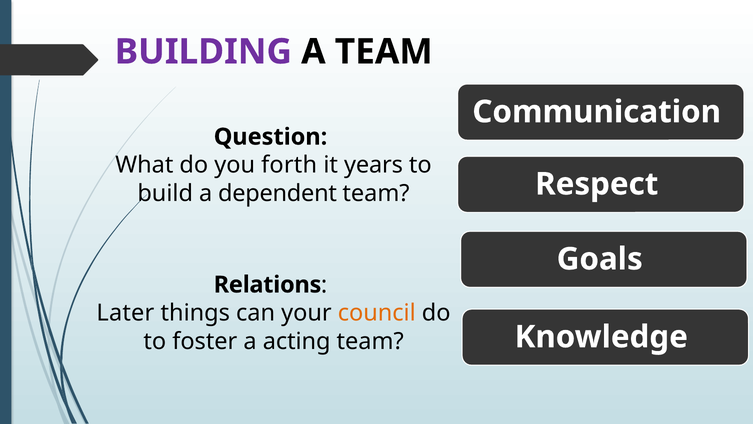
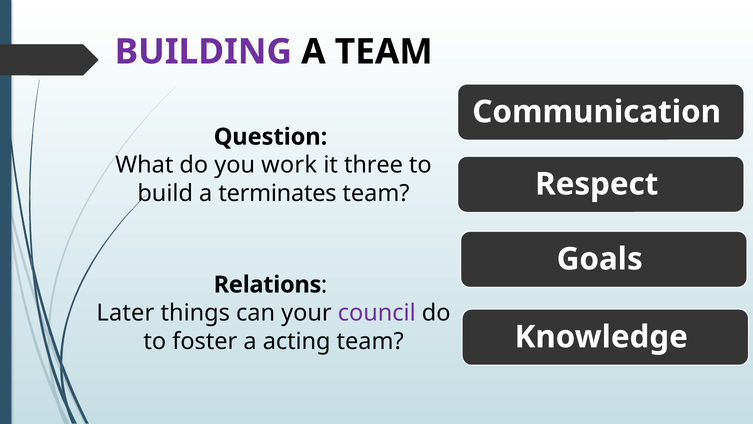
forth: forth -> work
years: years -> three
dependent: dependent -> terminates
council colour: orange -> purple
